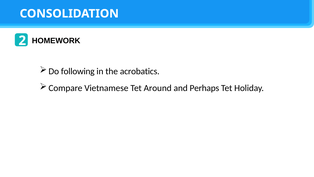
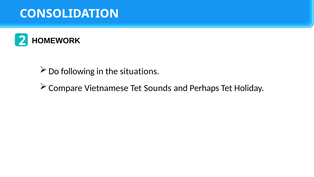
acrobatics: acrobatics -> situations
Around: Around -> Sounds
